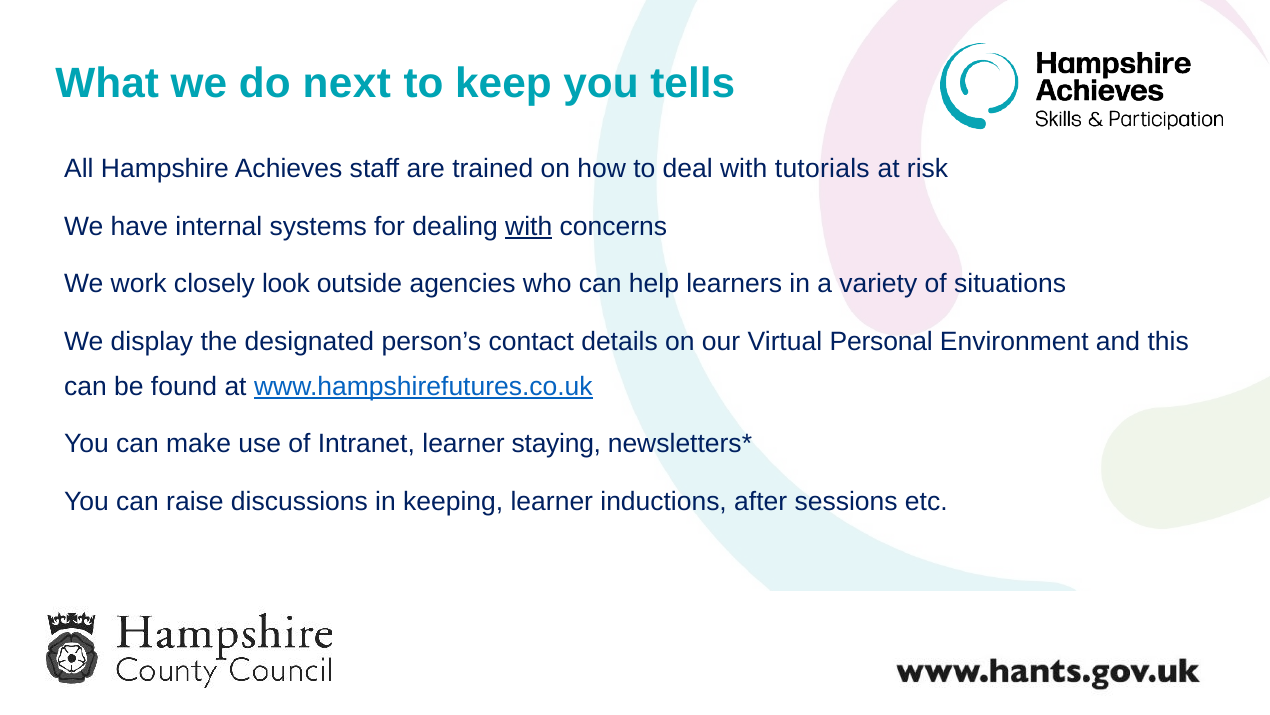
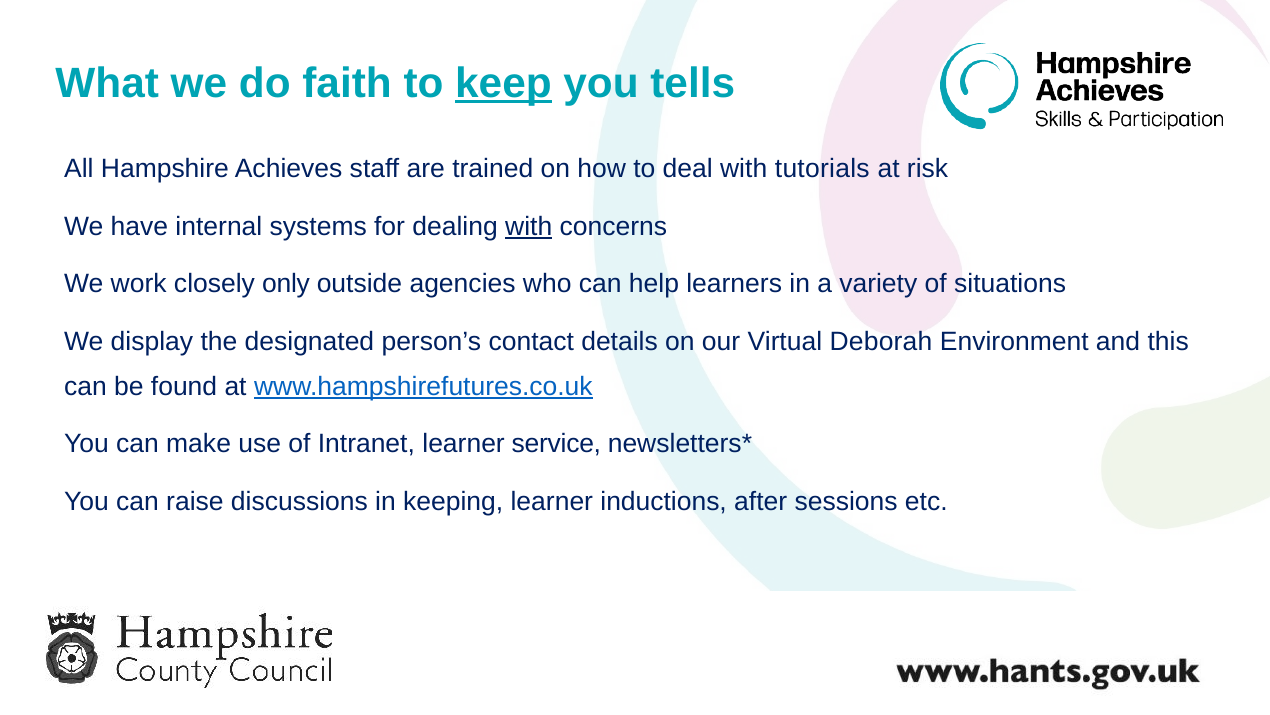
next: next -> faith
keep underline: none -> present
look: look -> only
Personal: Personal -> Deborah
staying: staying -> service
